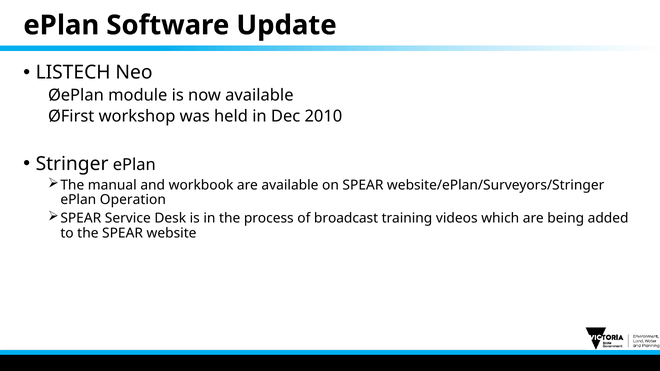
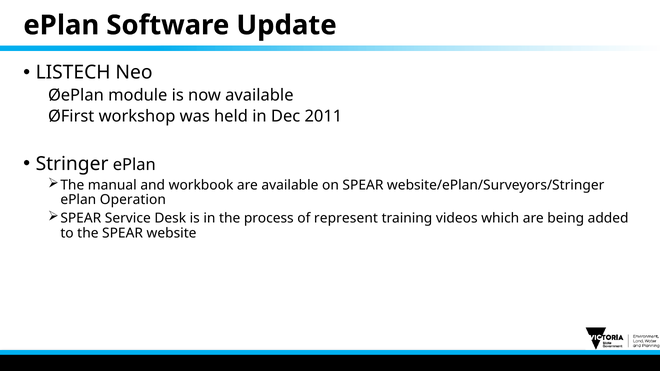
2010: 2010 -> 2011
broadcast: broadcast -> represent
